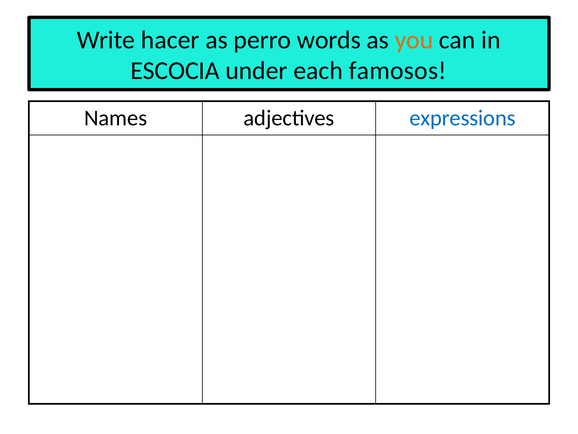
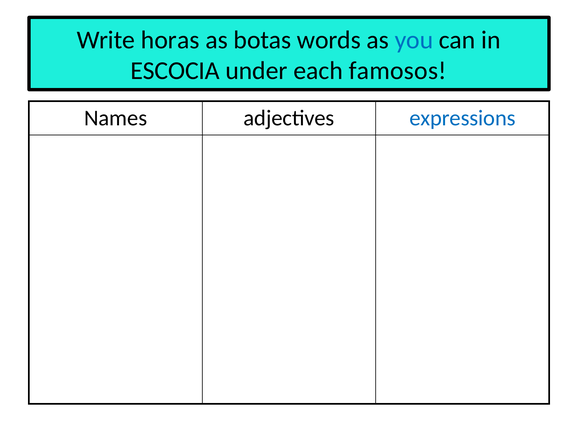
hacer: hacer -> horas
perro: perro -> botas
you colour: orange -> blue
